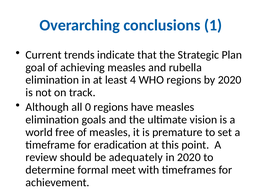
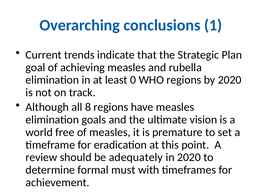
4: 4 -> 0
0: 0 -> 8
meet: meet -> must
